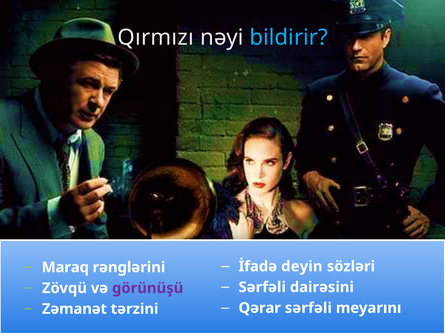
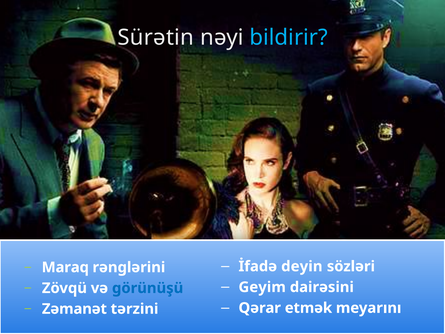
Qırmızı: Qırmızı -> Sürətin
Sərfəli at (262, 287): Sərfəli -> Geyim
görünüşü colour: purple -> blue
Qərar sərfəli: sərfəli -> etmək
